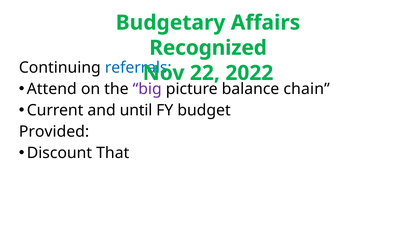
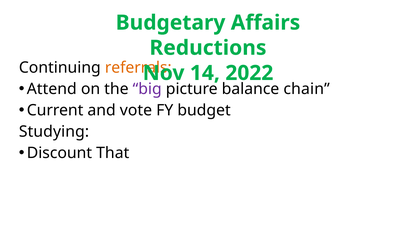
Recognized: Recognized -> Reductions
referrals colour: blue -> orange
22: 22 -> 14
until: until -> vote
Provided: Provided -> Studying
